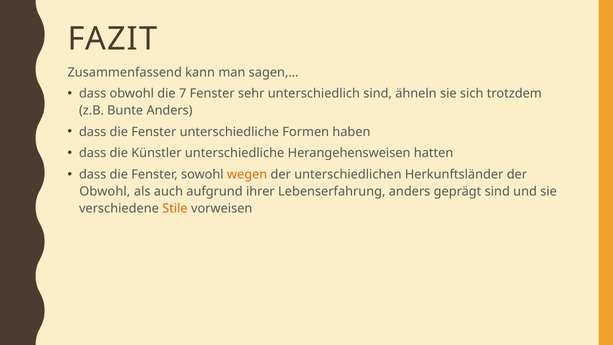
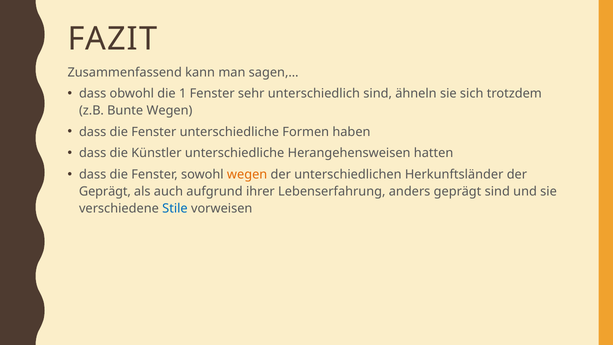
7: 7 -> 1
Bunte Anders: Anders -> Wegen
Obwohl at (105, 191): Obwohl -> Geprägt
Stile colour: orange -> blue
